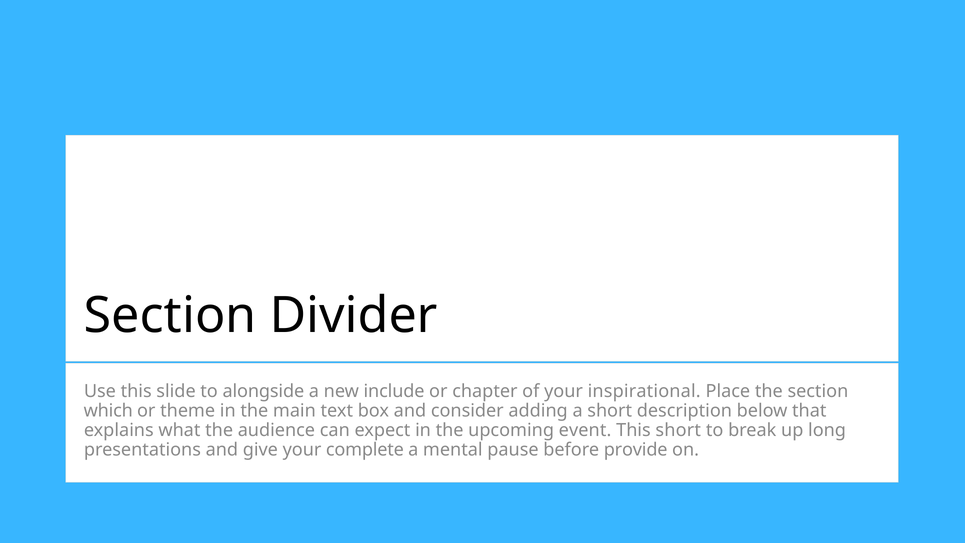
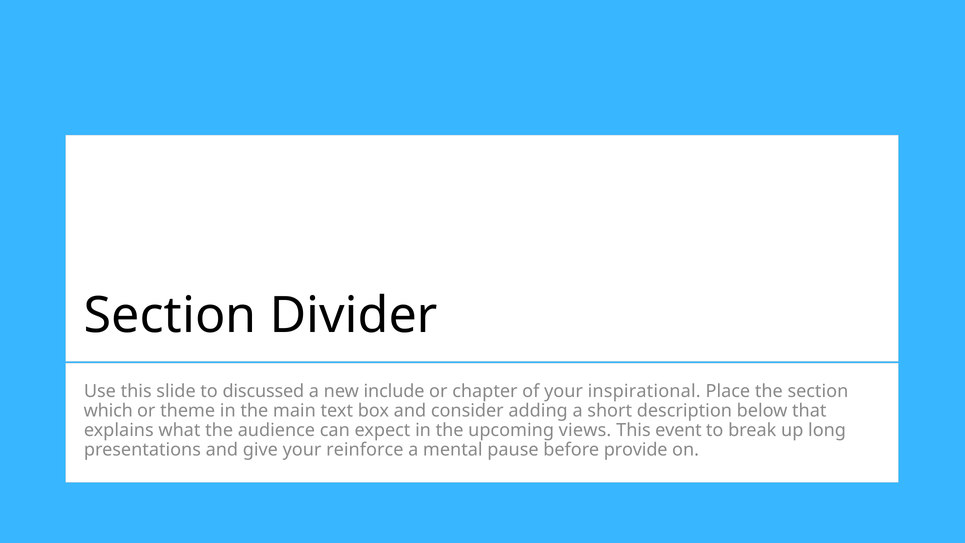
alongside: alongside -> discussed
event: event -> views
This short: short -> event
complete: complete -> reinforce
